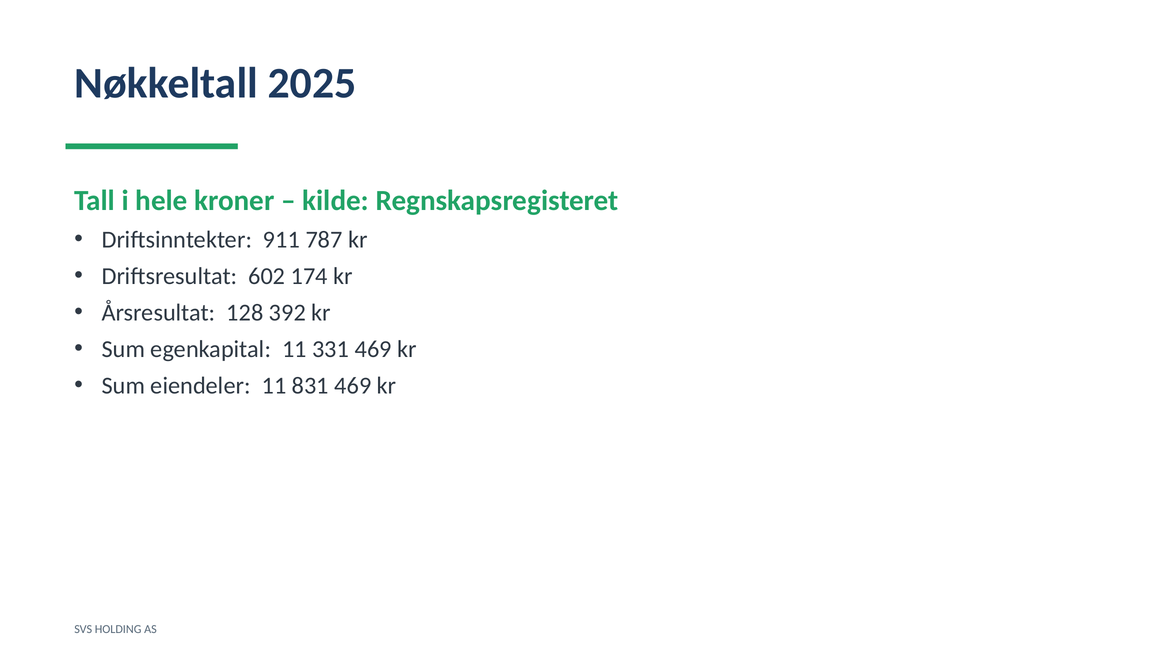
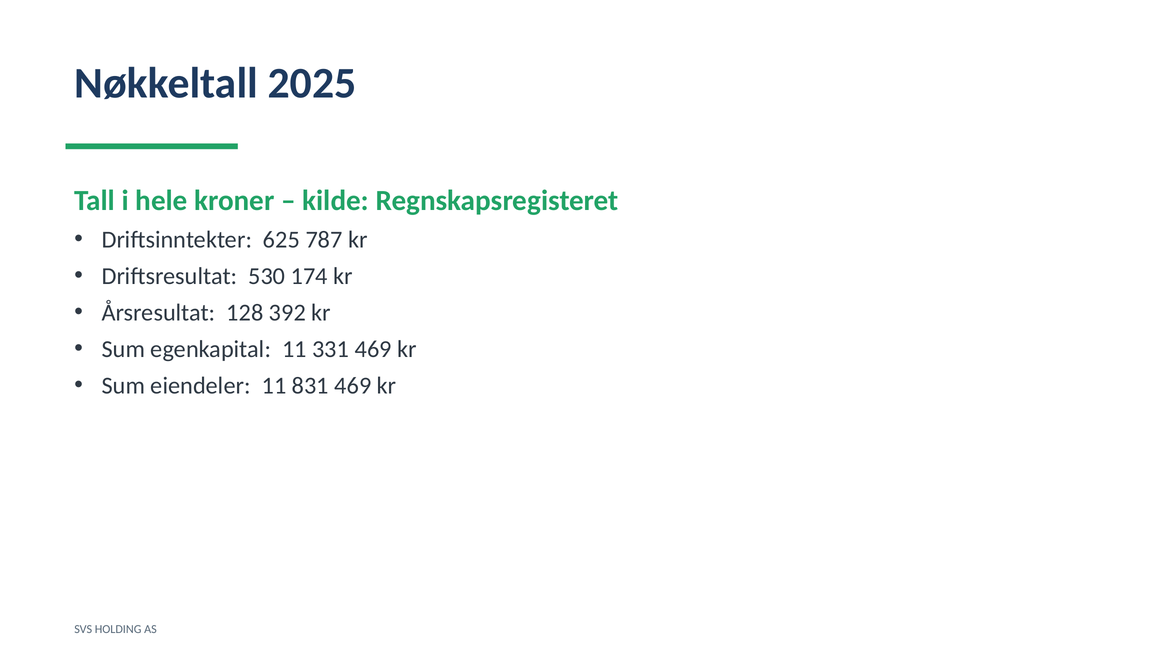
911: 911 -> 625
602: 602 -> 530
